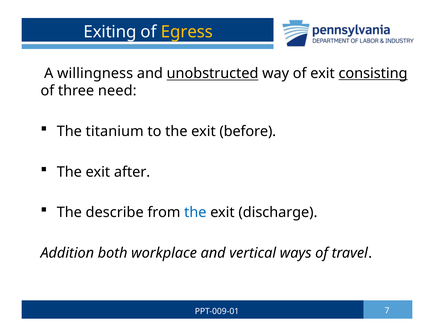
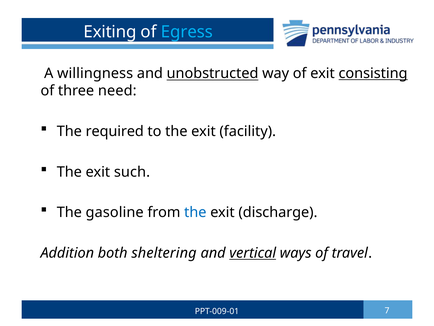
Egress colour: yellow -> light blue
titanium: titanium -> required
before: before -> facility
after: after -> such
describe: describe -> gasoline
workplace: workplace -> sheltering
vertical underline: none -> present
